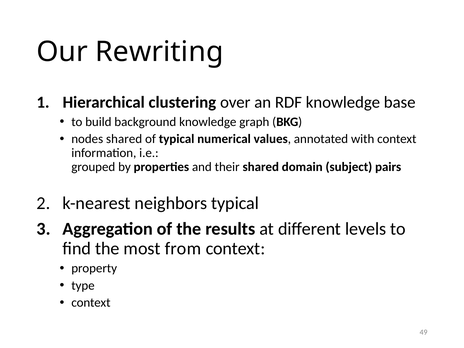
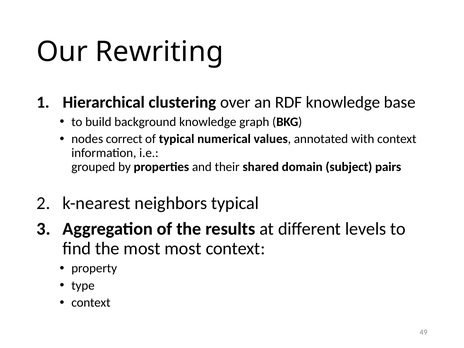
nodes shared: shared -> correct
most from: from -> most
